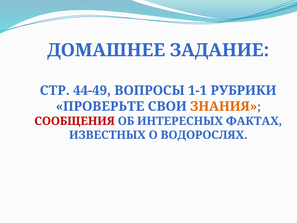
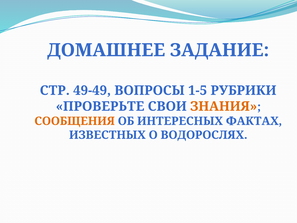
44-49: 44-49 -> 49-49
1-1: 1-1 -> 1-5
СООБЩЕНИЯ colour: red -> orange
